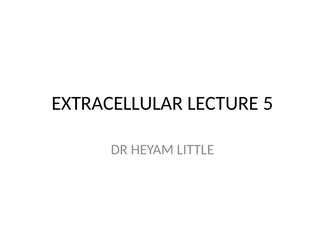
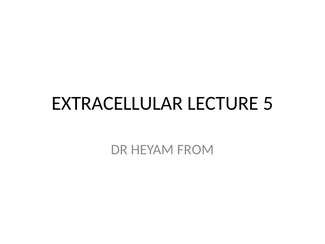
LITTLE: LITTLE -> FROM
